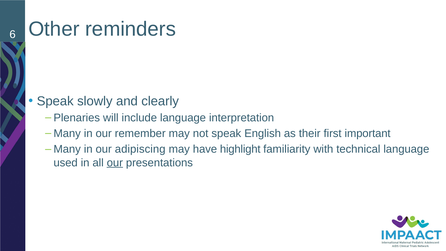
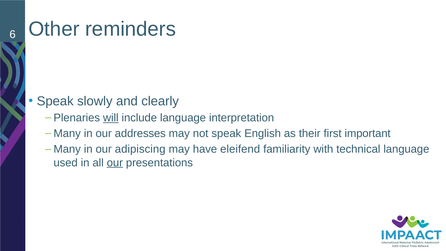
will underline: none -> present
remember: remember -> addresses
highlight: highlight -> eleifend
